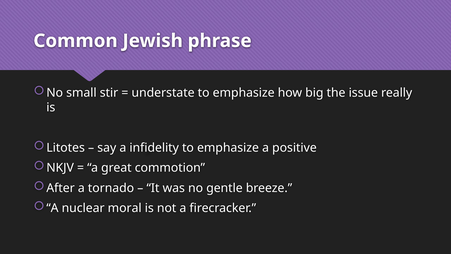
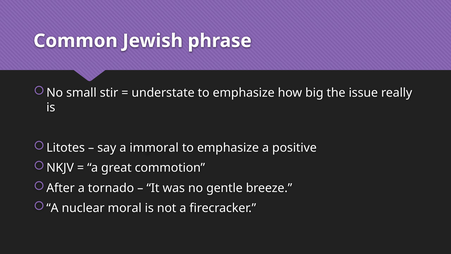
infidelity: infidelity -> immoral
